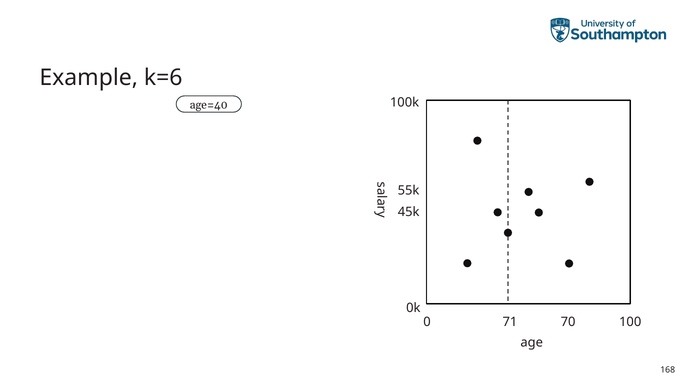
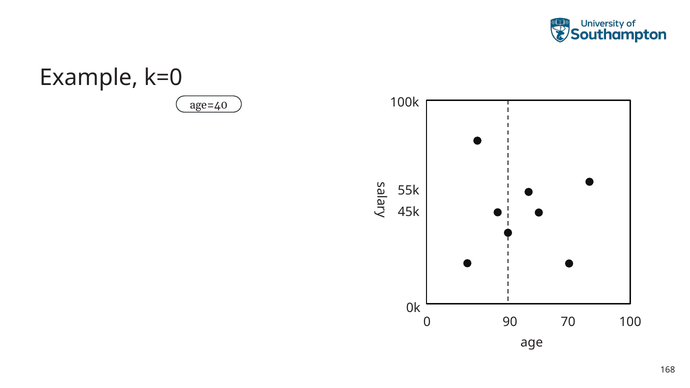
k=6: k=6 -> k=0
71: 71 -> 90
